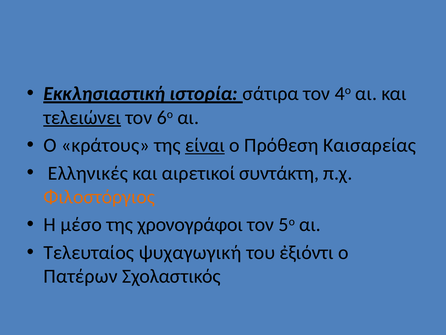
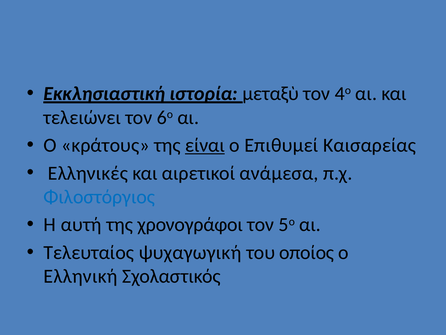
σάτιρα: σάτιρα -> μεταξὺ
τελειώνει underline: present -> none
Πρόθεση: Πρόθεση -> Επιθυμεί
συντάκτη: συντάκτη -> ανάμεσα
Φιλοστόργιος colour: orange -> blue
μέσο: μέσο -> αυτή
ἐξιόντι: ἐξιόντι -> οποίος
Πατέρων: Πατέρων -> Ελληνική
